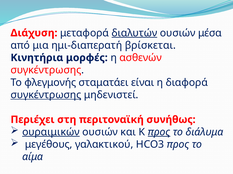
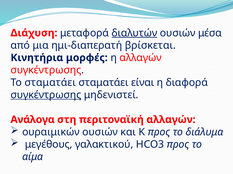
η ασθενών: ασθενών -> αλλαγών
Το φλεγμονής: φλεγμονής -> σταματάει
Περιέχει: Περιέχει -> Ανάλογα
περιτοναϊκή συνήθως: συνήθως -> αλλαγών
ουραιμικών underline: present -> none
προς at (159, 133) underline: present -> none
